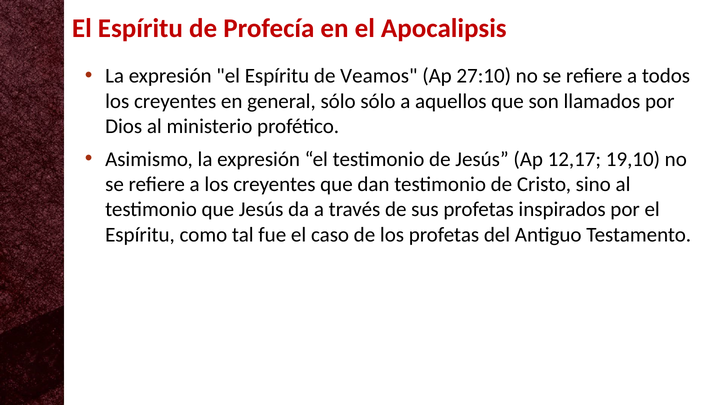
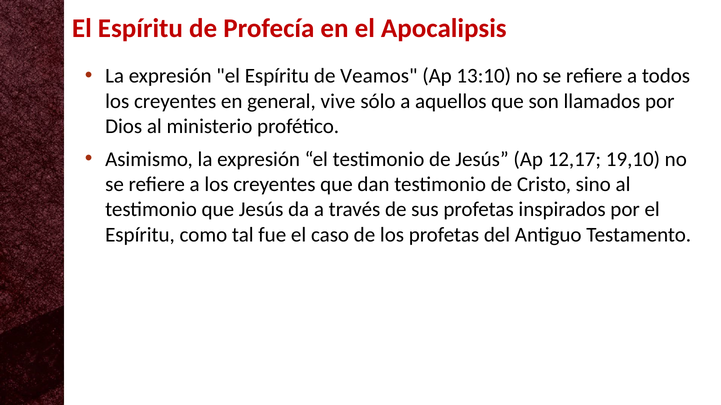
27:10: 27:10 -> 13:10
general sólo: sólo -> vive
